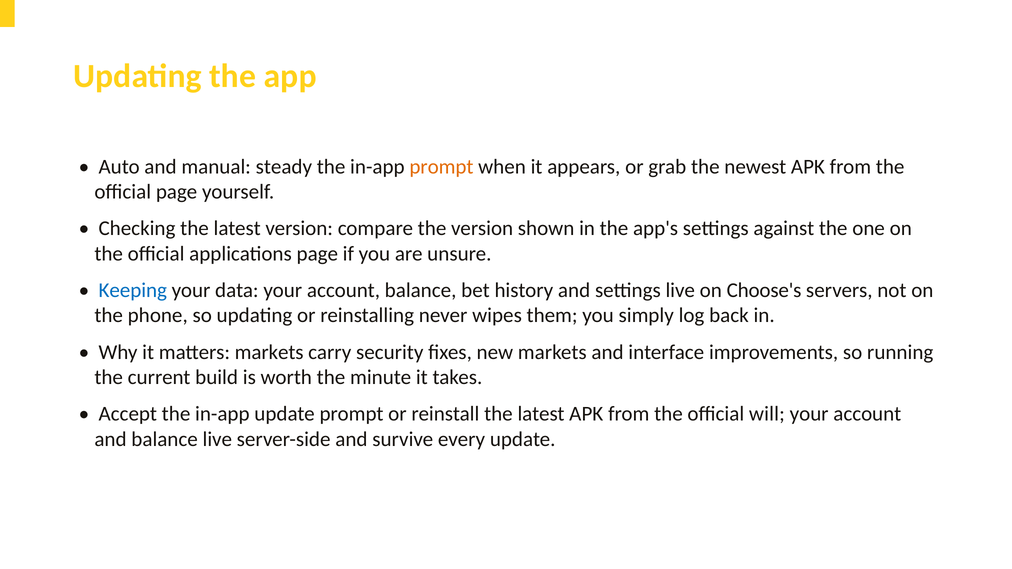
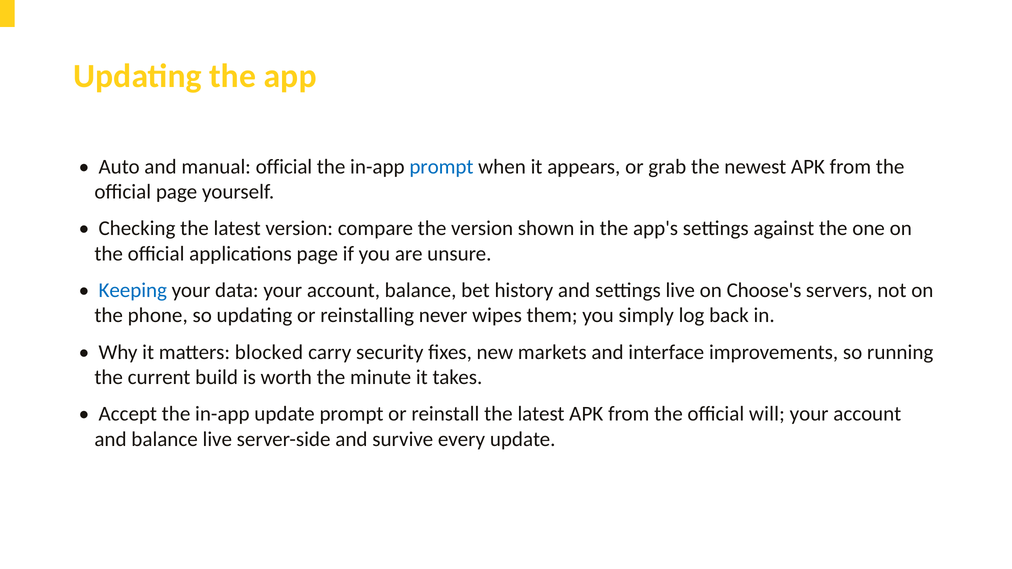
manual steady: steady -> official
prompt at (441, 167) colour: orange -> blue
matters markets: markets -> blocked
